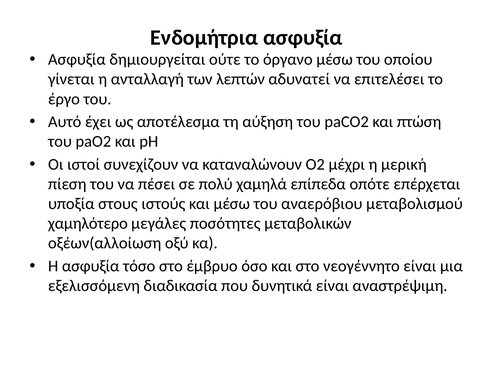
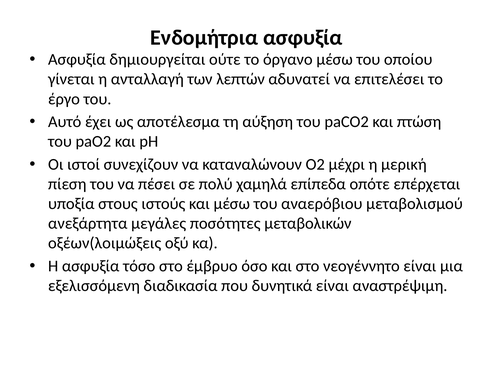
χαμηλότερο: χαμηλότερο -> ανεξάρτητα
οξέων(αλλοίωση: οξέων(αλλοίωση -> οξέων(λοιμώξεις
